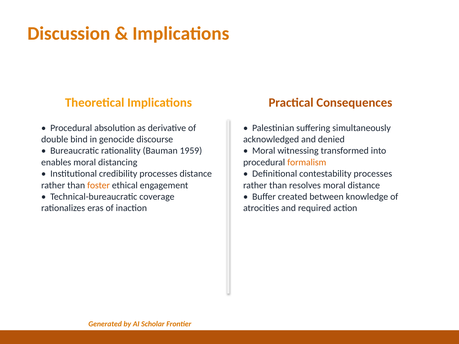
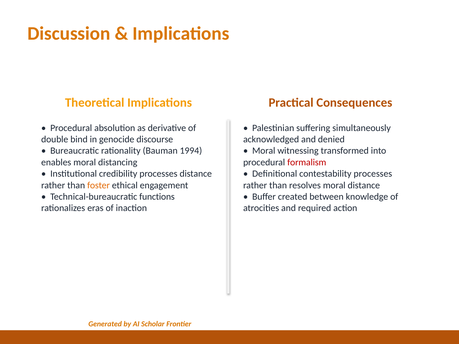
1959: 1959 -> 1994
formalism colour: orange -> red
coverage: coverage -> functions
